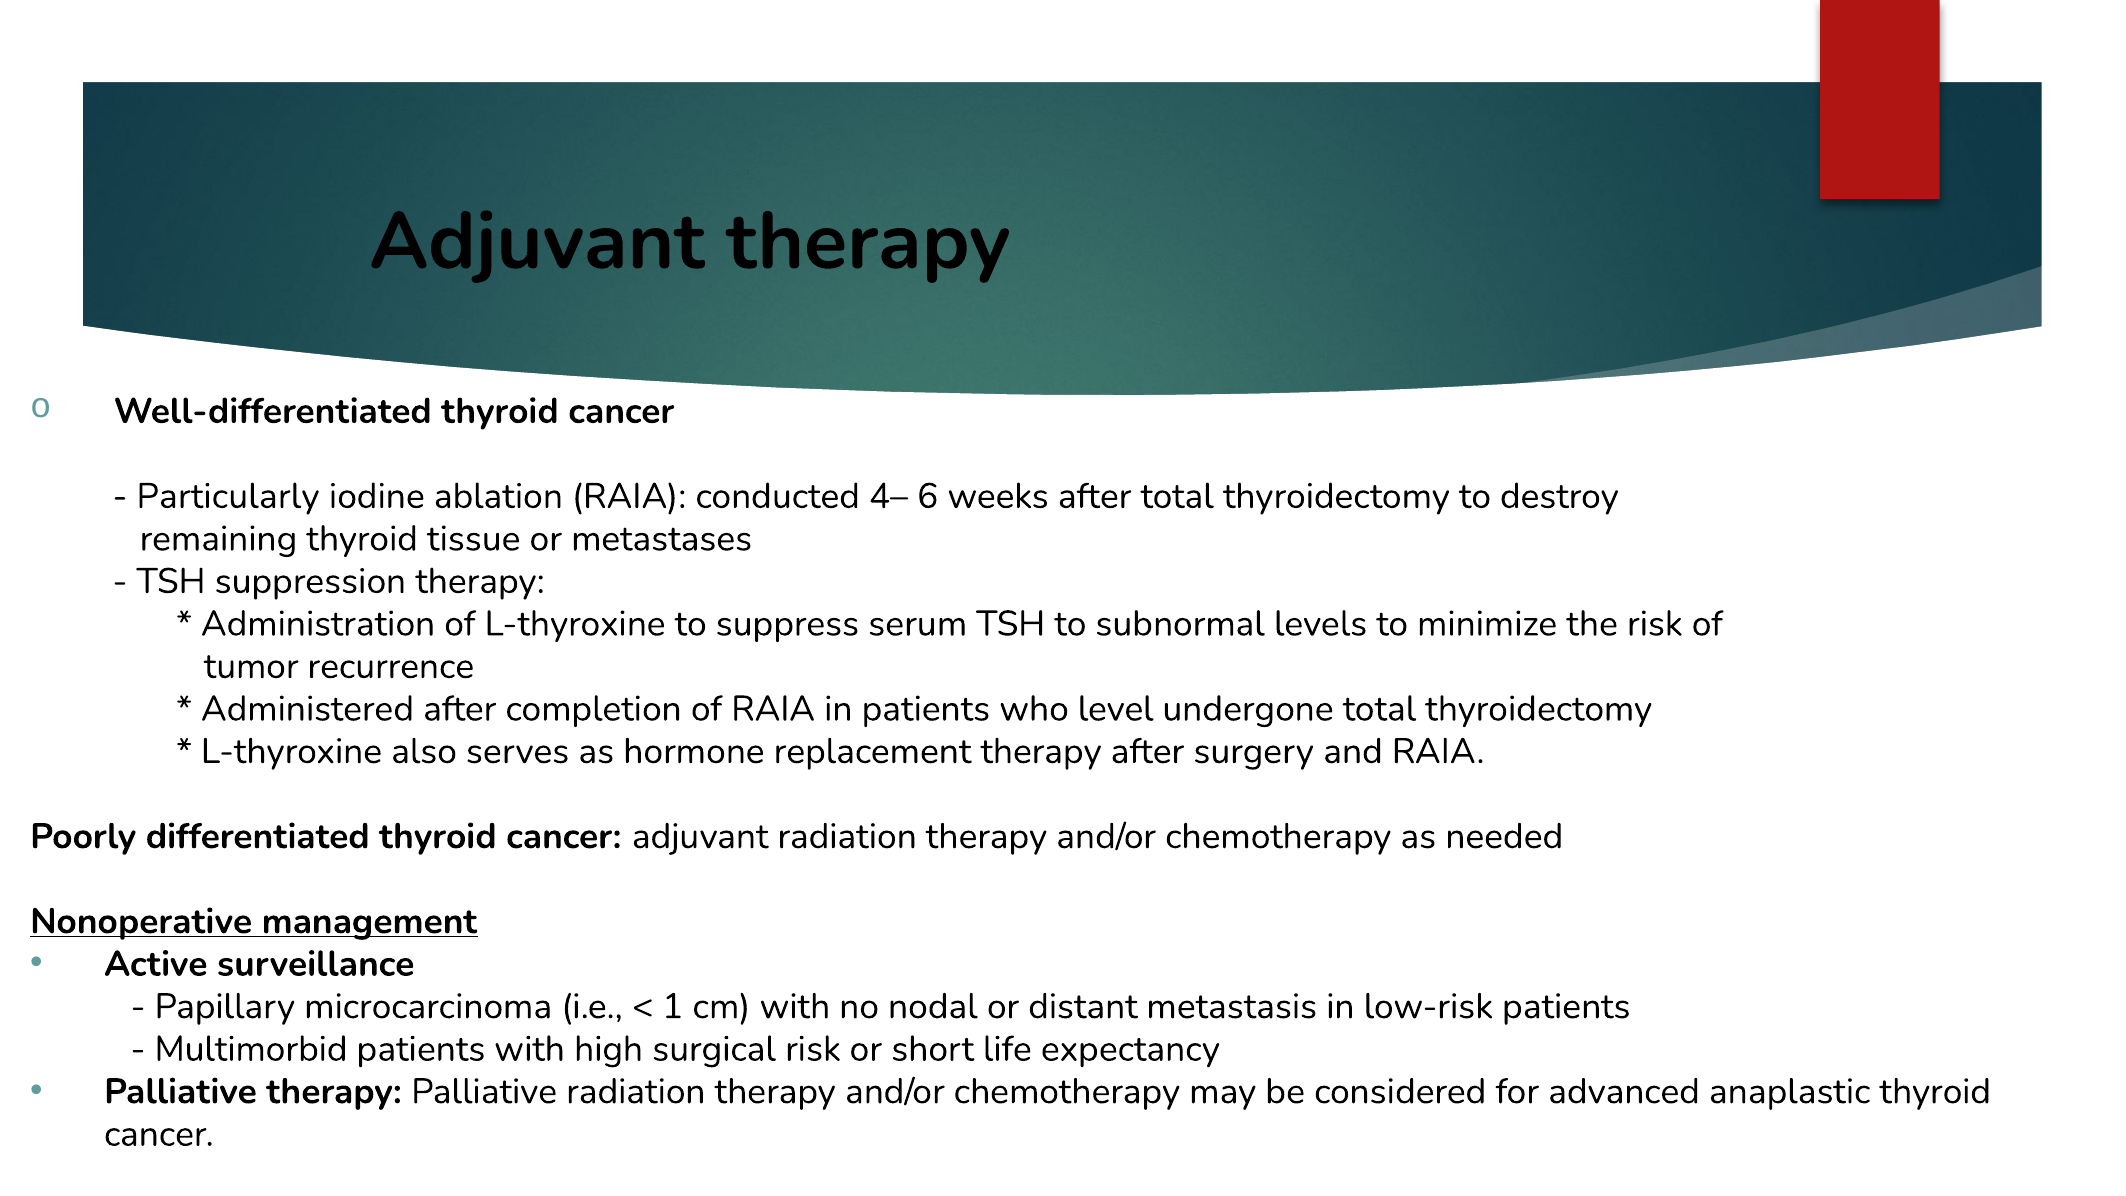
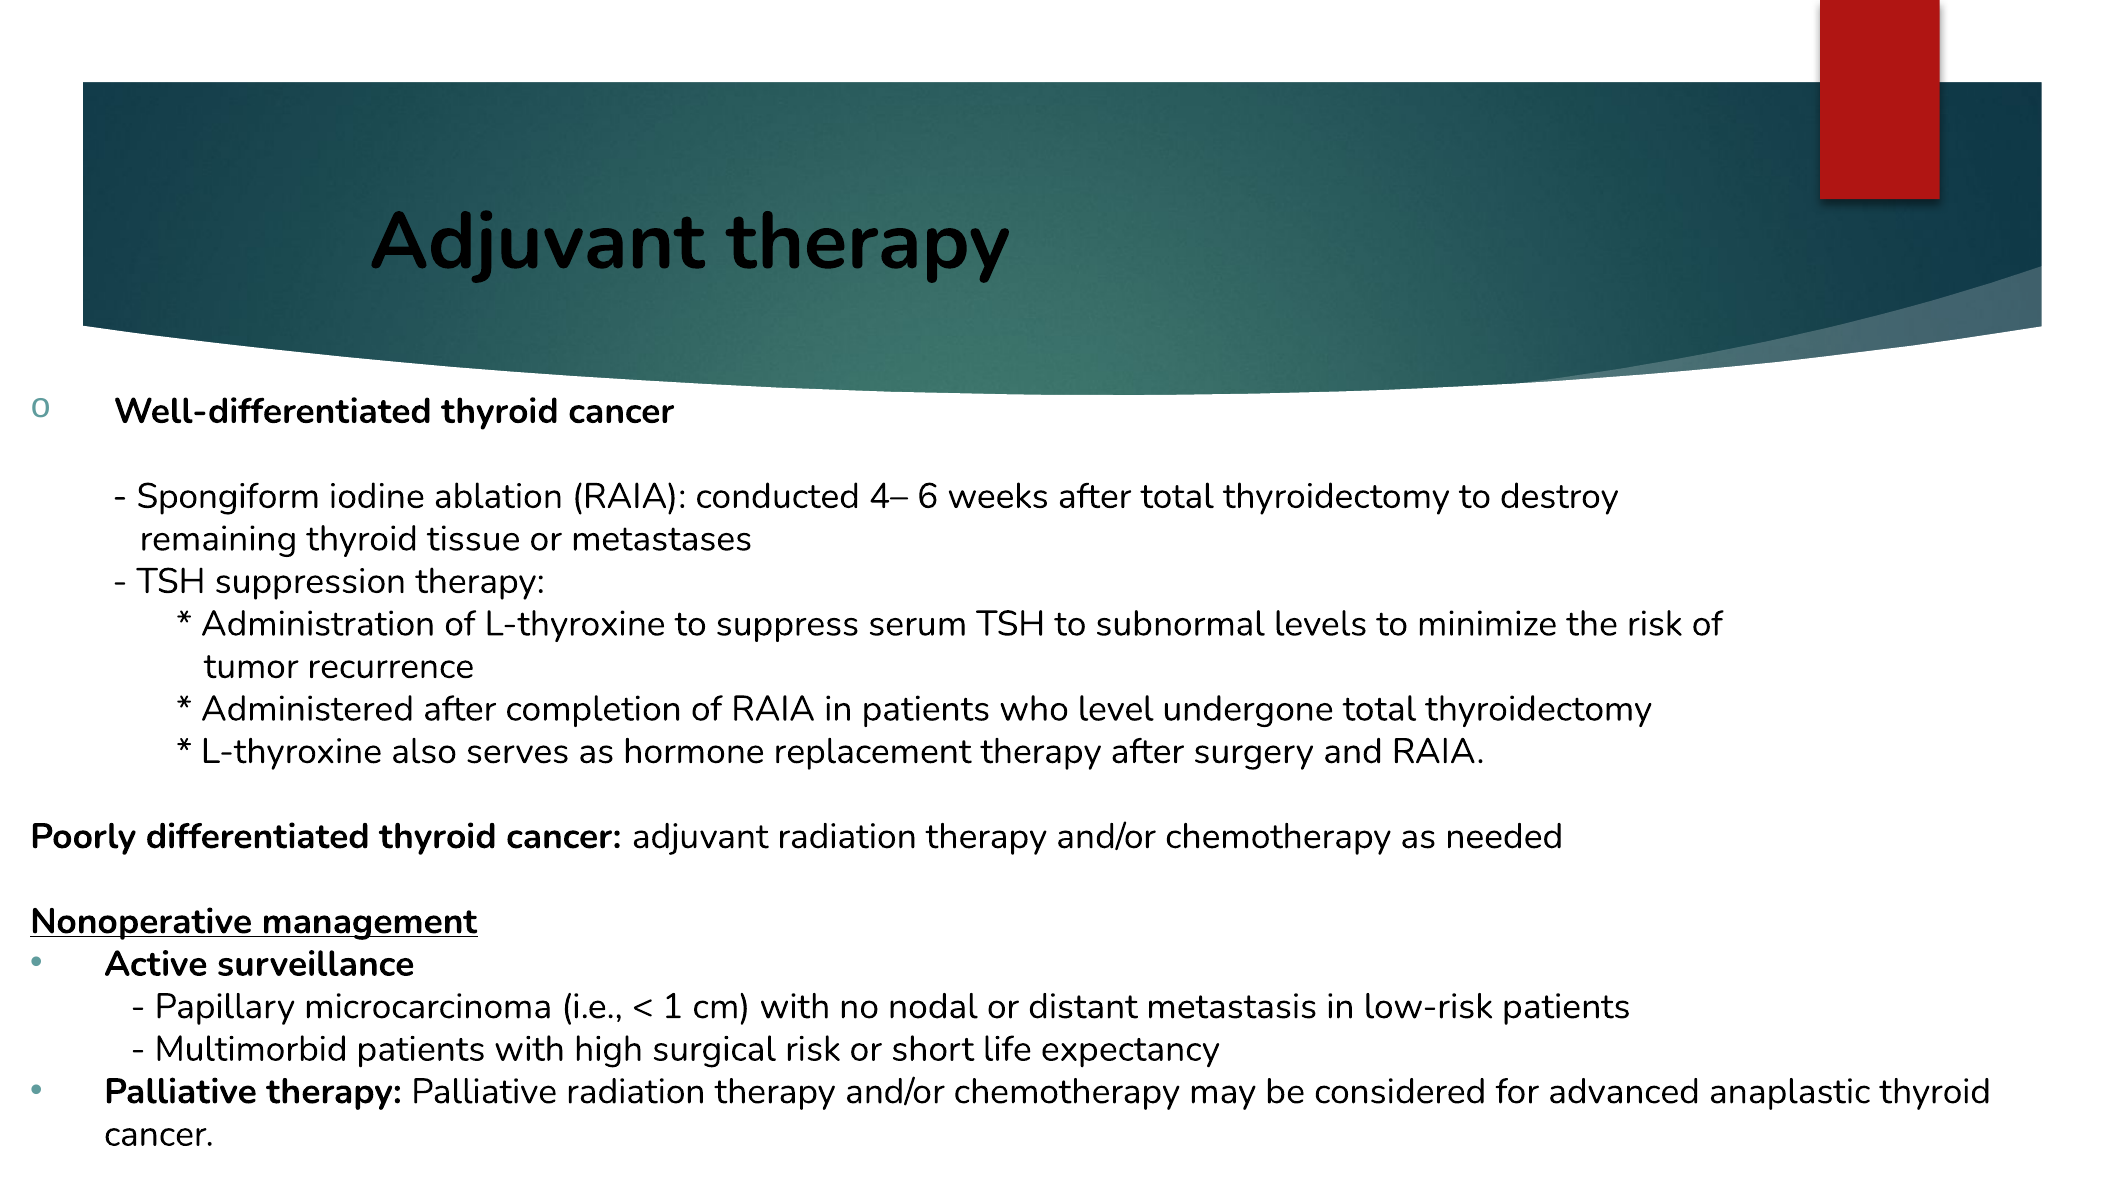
Particularly: Particularly -> Spongiform
